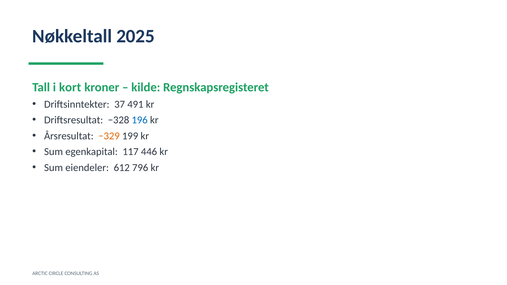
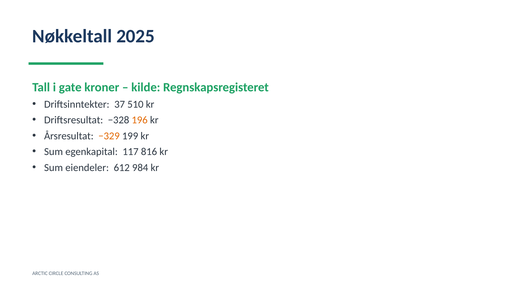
kort: kort -> gate
491: 491 -> 510
196 colour: blue -> orange
446: 446 -> 816
796: 796 -> 984
